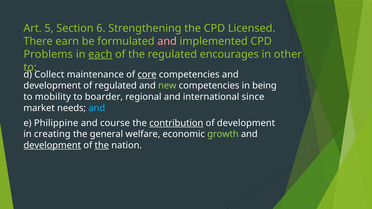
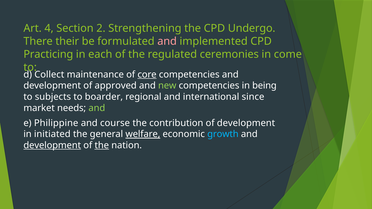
5: 5 -> 4
6: 6 -> 2
Licensed: Licensed -> Undergo
earn: earn -> their
Problems: Problems -> Practicing
each underline: present -> none
encourages: encourages -> ceremonies
other: other -> come
of regulated: regulated -> approved
mobility: mobility -> subjects
and at (97, 108) colour: light blue -> light green
contribution underline: present -> none
creating: creating -> initiated
welfare underline: none -> present
growth colour: light green -> light blue
